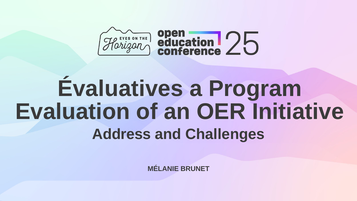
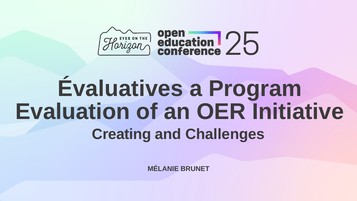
Address: Address -> Creating
